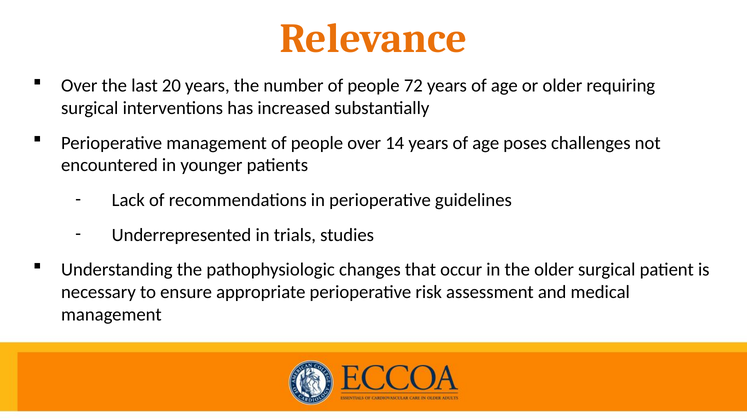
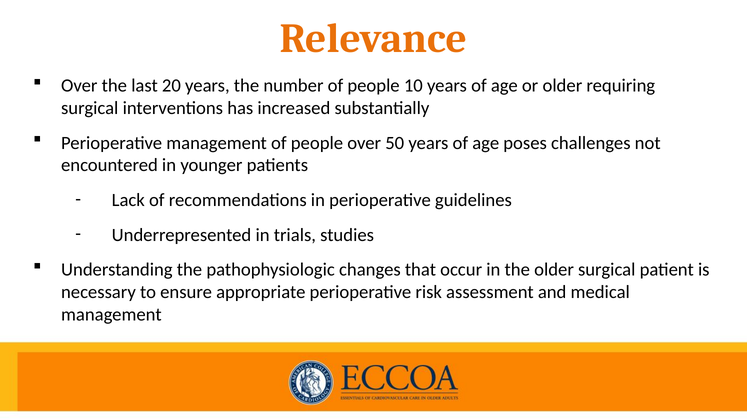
72: 72 -> 10
14: 14 -> 50
